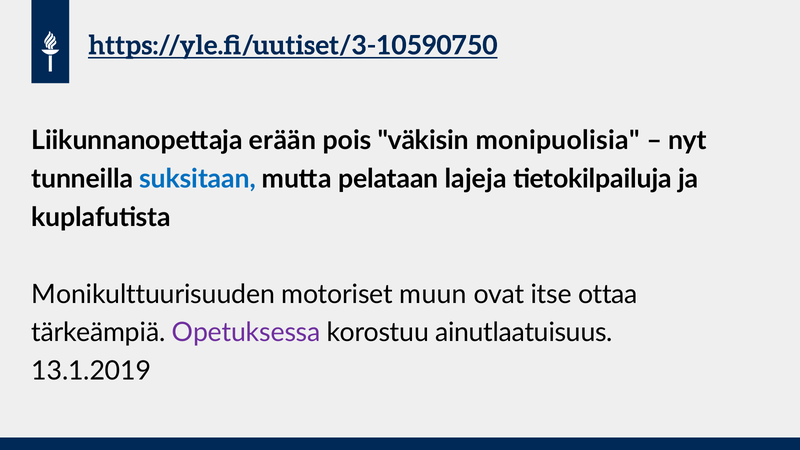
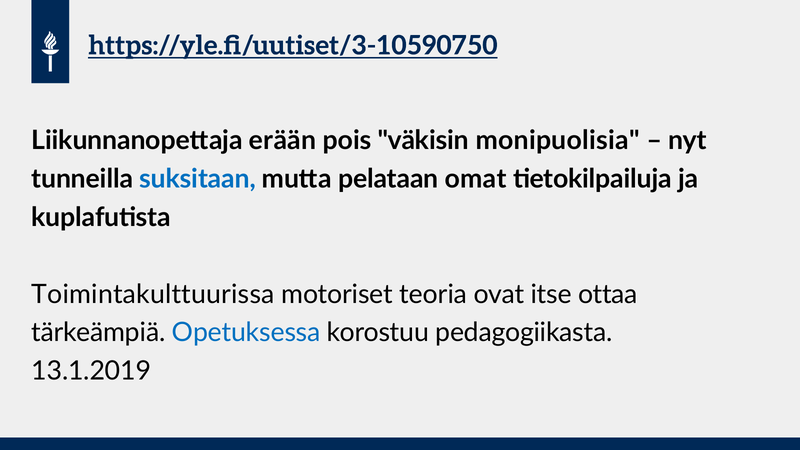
lajeja: lajeja -> omat
Monikulttuurisuuden: Monikulttuurisuuden -> Toimintakulttuurissa
muun: muun -> teoria
Opetuksessa colour: purple -> blue
ainutlaatuisuus: ainutlaatuisuus -> pedagogiikasta
